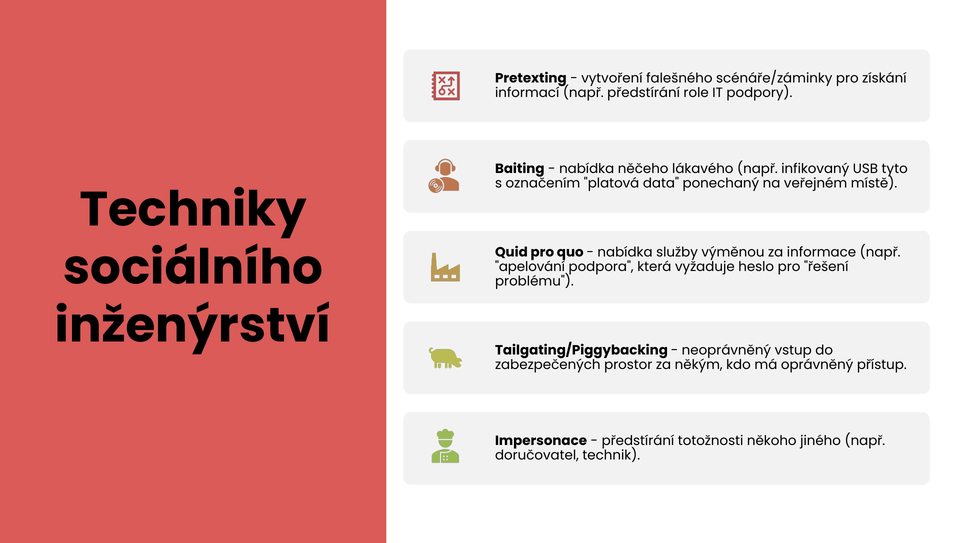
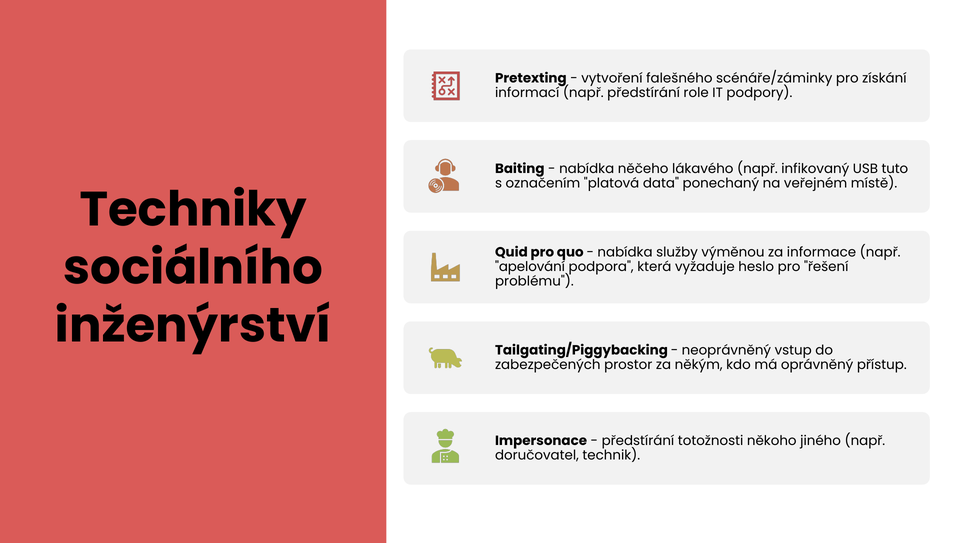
tyto: tyto -> tuto
